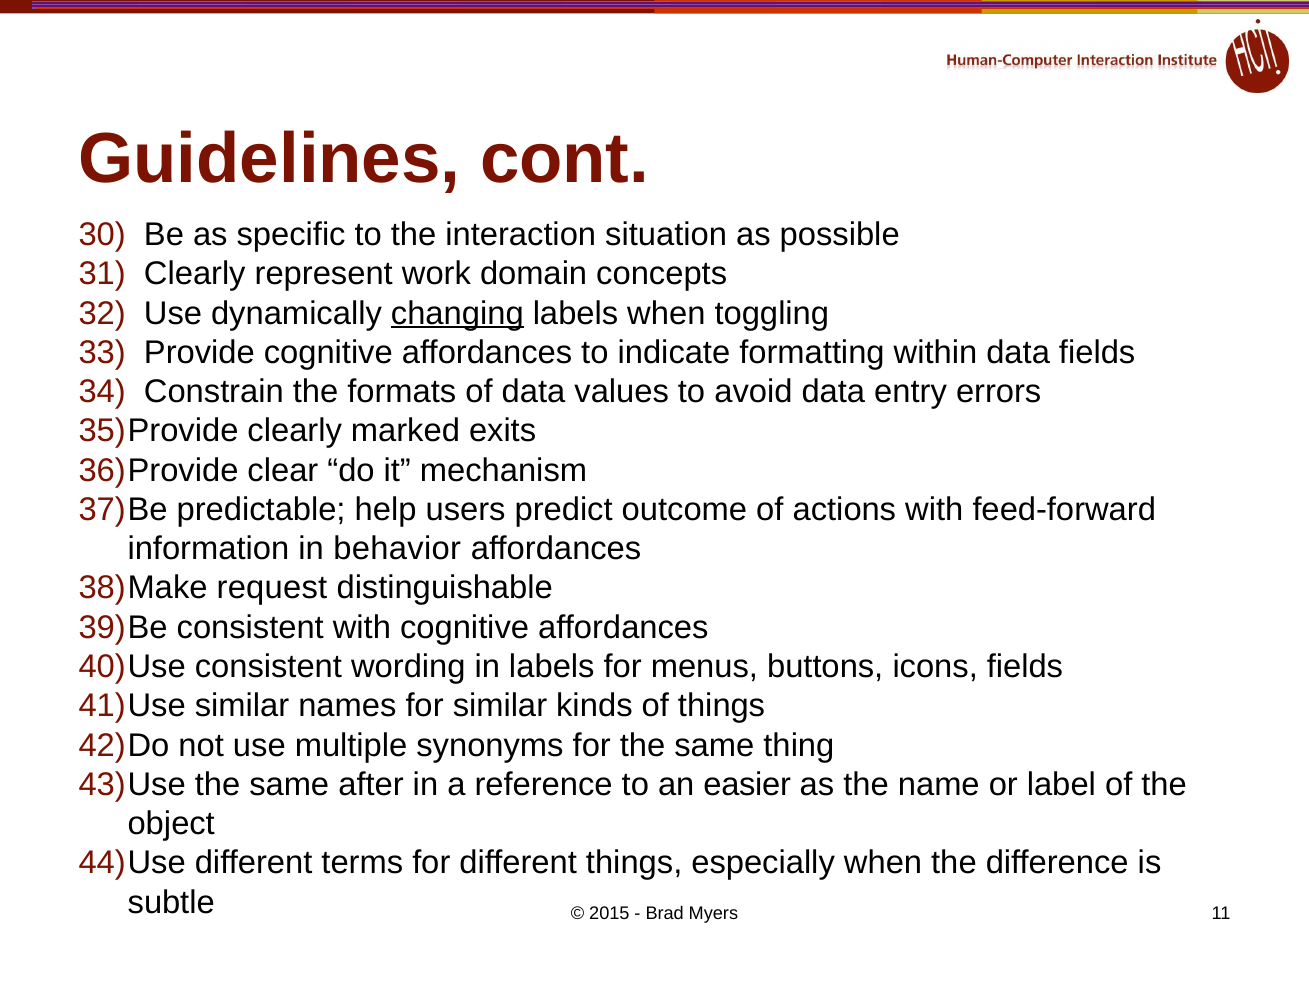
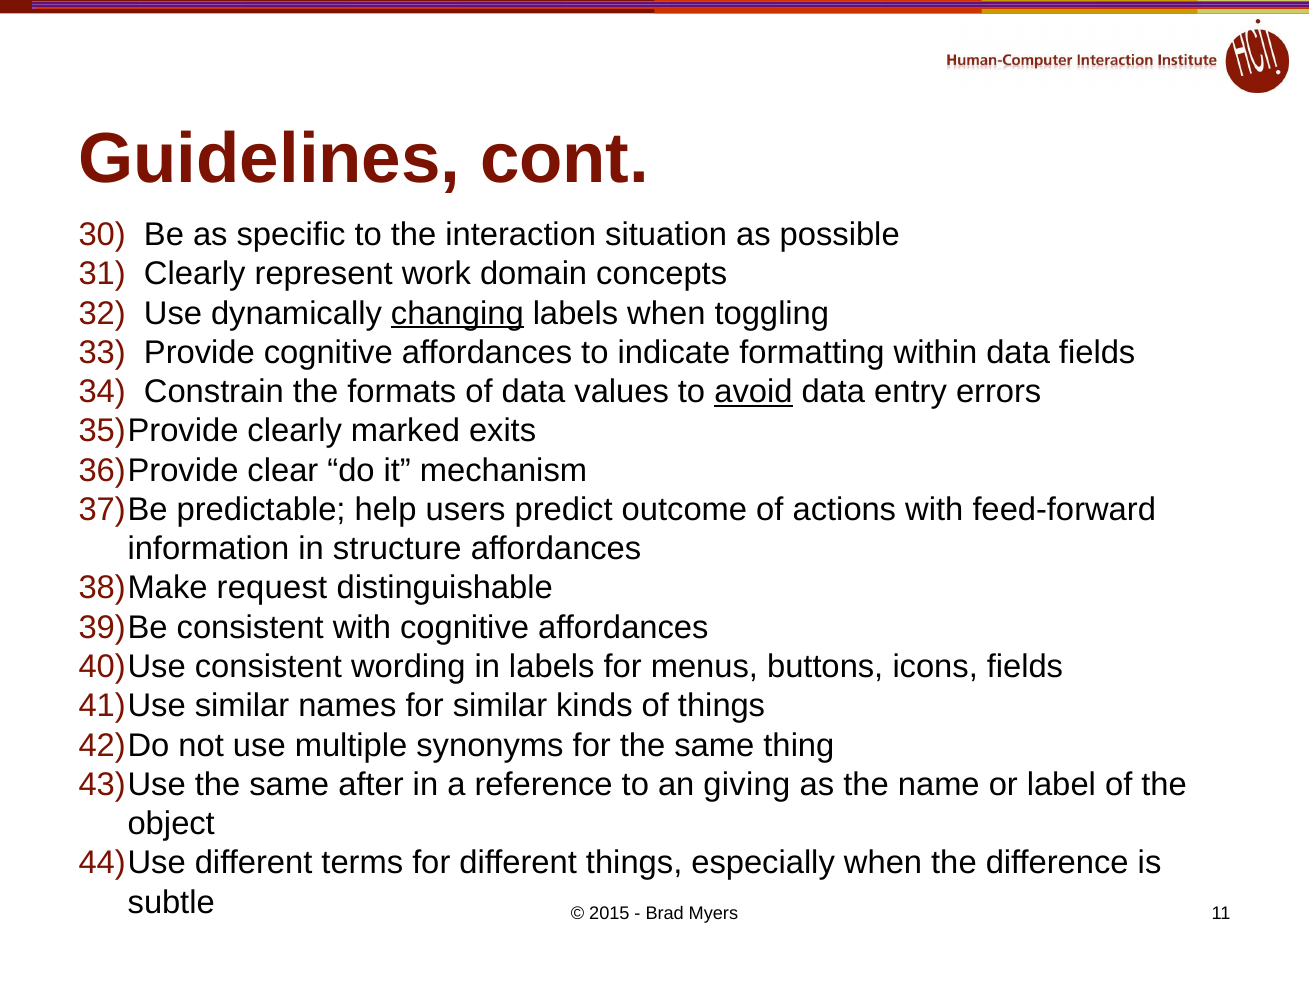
avoid underline: none -> present
behavior: behavior -> structure
easier: easier -> giving
